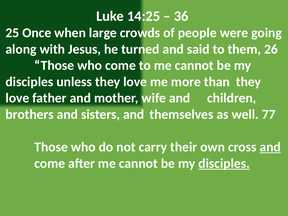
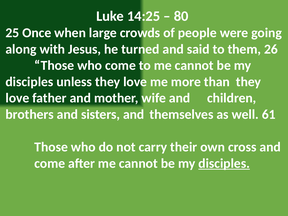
36: 36 -> 80
77: 77 -> 61
and at (270, 147) underline: present -> none
